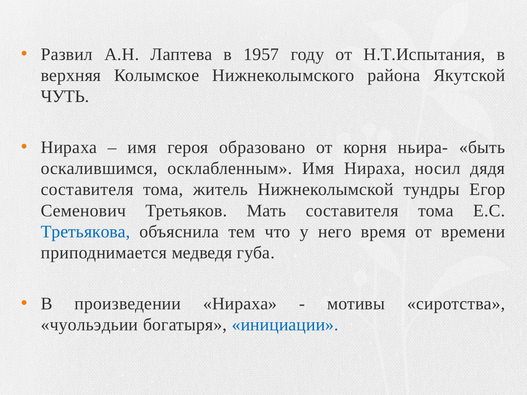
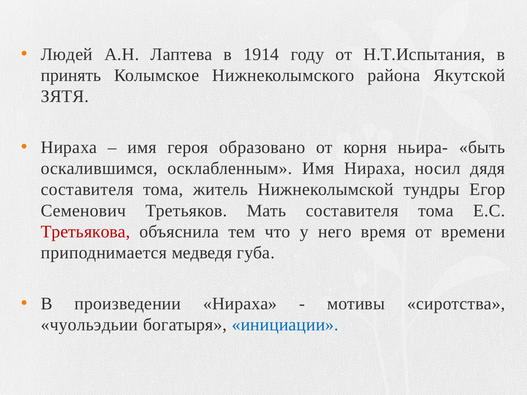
Развил: Развил -> Людей
1957: 1957 -> 1914
верхняя: верхняя -> принять
ЧУТЬ: ЧУТЬ -> ЗЯТЯ
Третьякова colour: blue -> red
